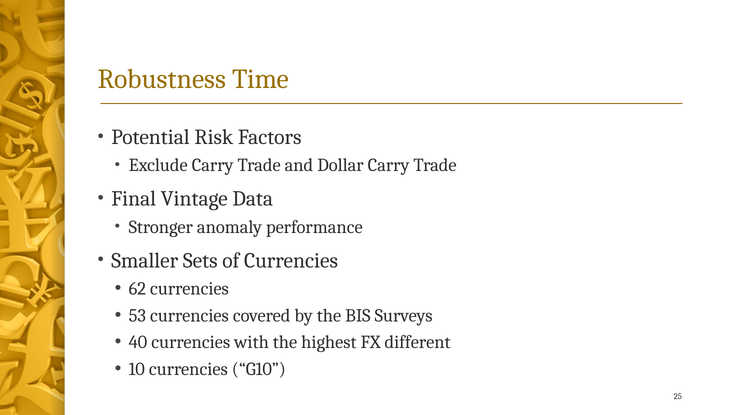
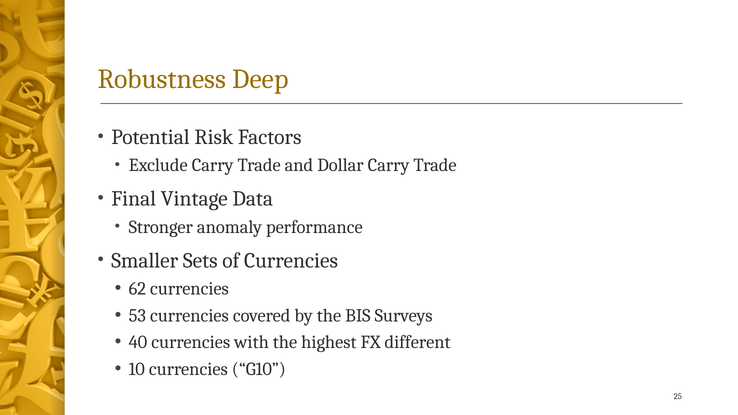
Time: Time -> Deep
